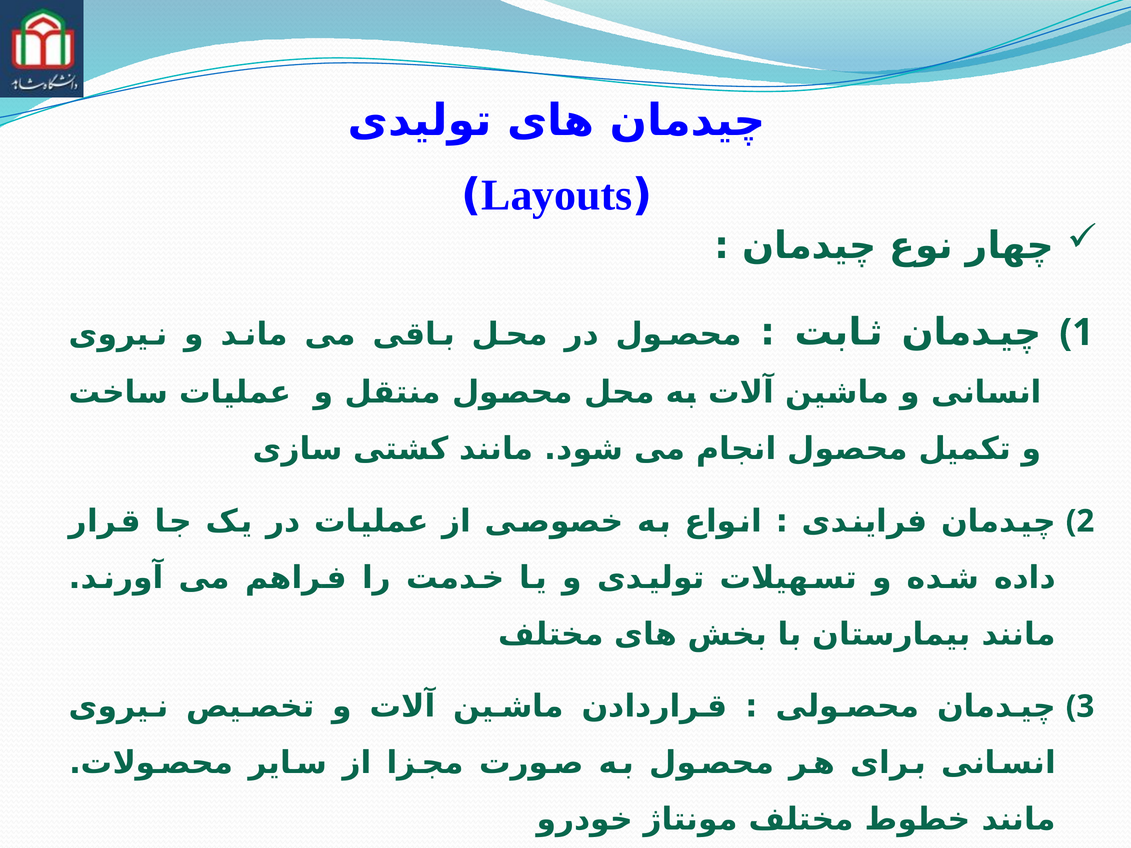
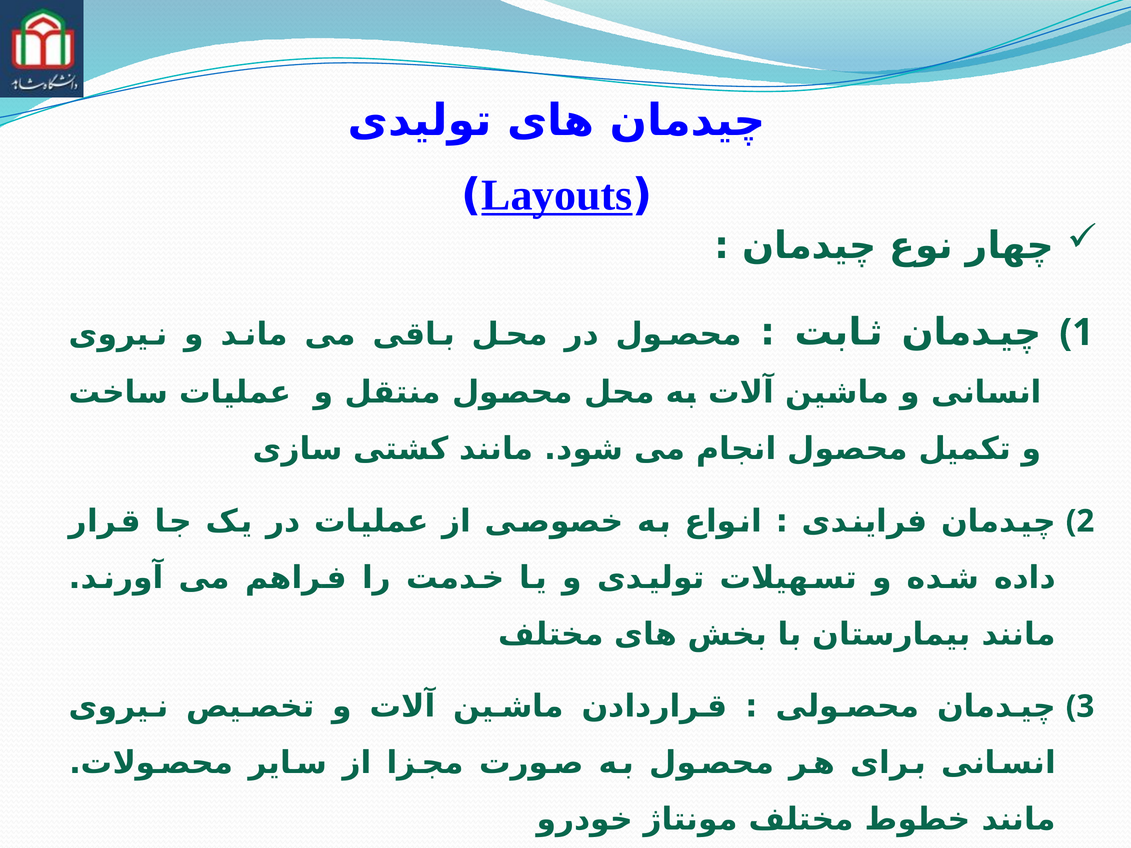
Layouts underline: none -> present
